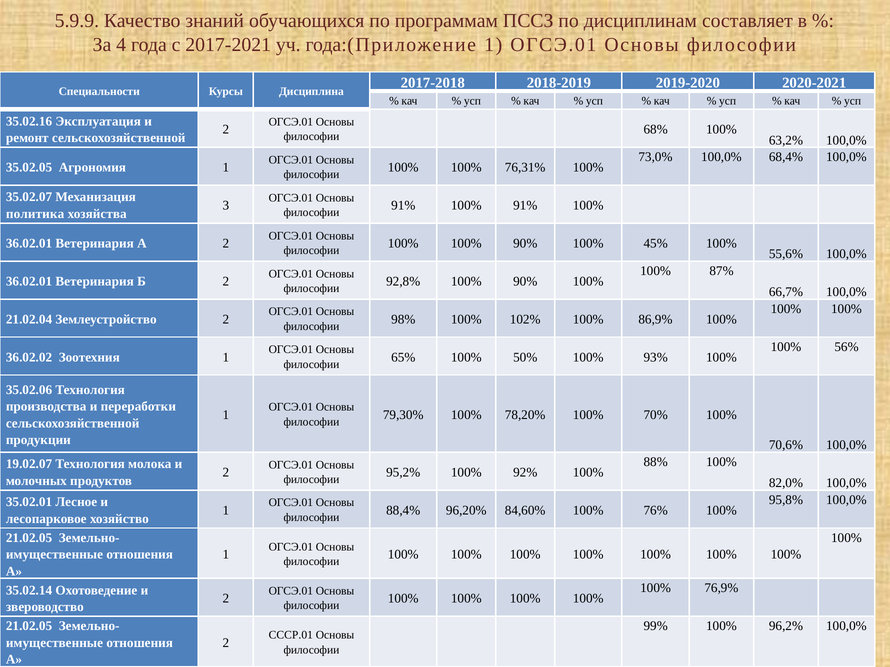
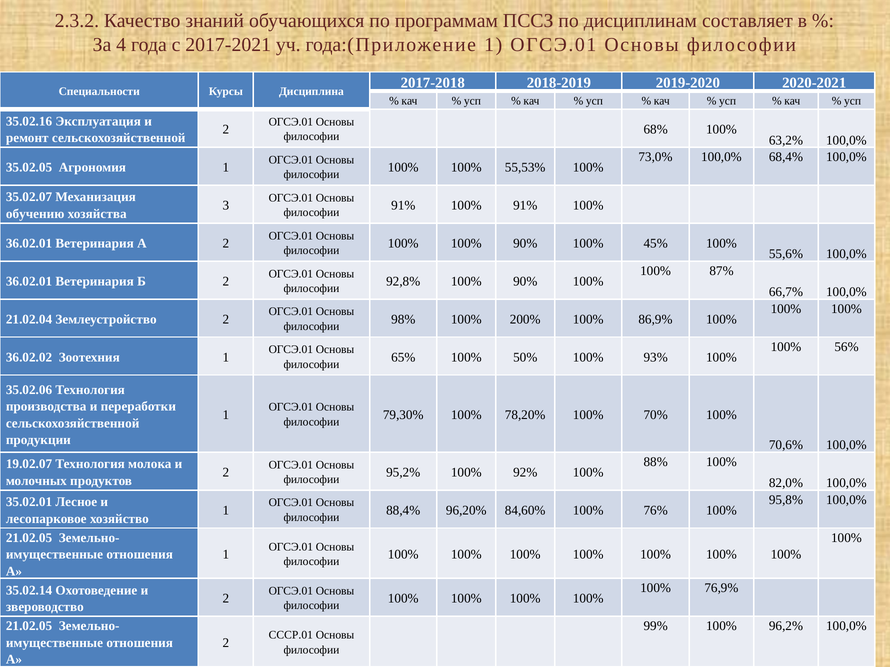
5.9.9: 5.9.9 -> 2.3.2
76,31%: 76,31% -> 55,53%
политика: политика -> обучению
102%: 102% -> 200%
